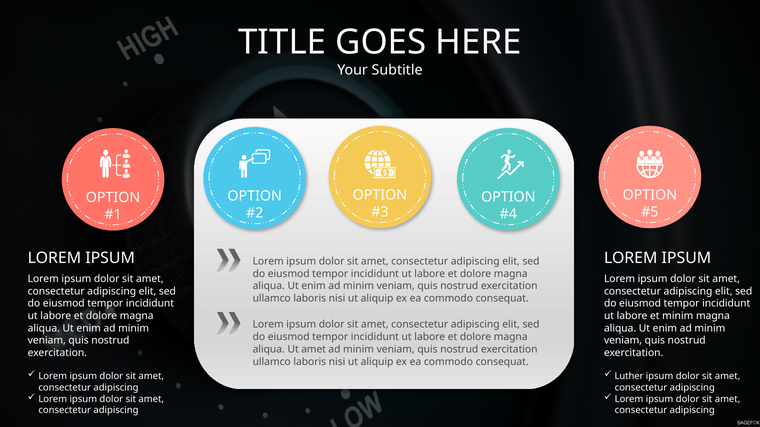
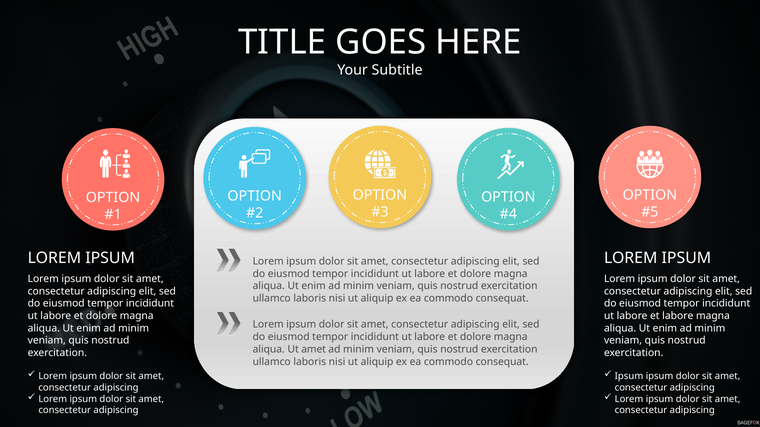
et minim: minim -> labore
Luther at (629, 377): Luther -> Ipsum
